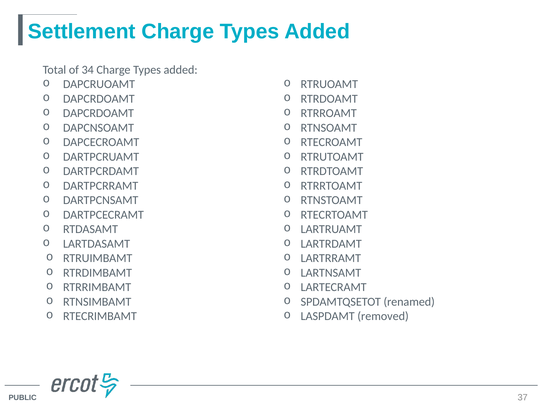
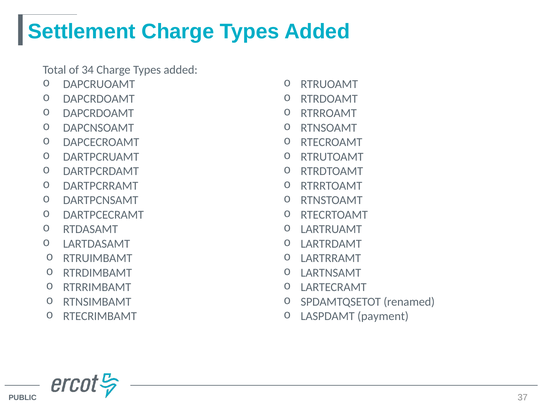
removed: removed -> payment
